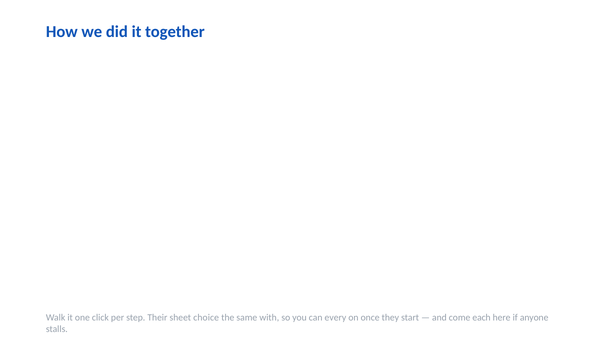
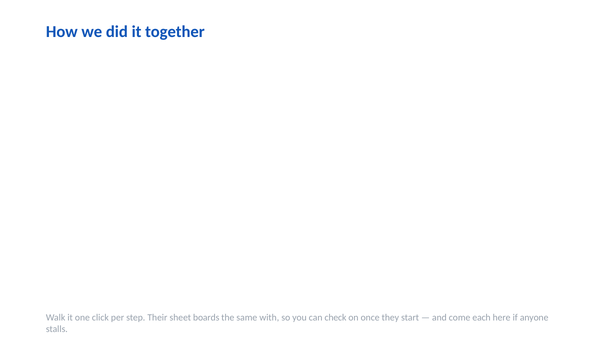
choice: choice -> boards
every: every -> check
